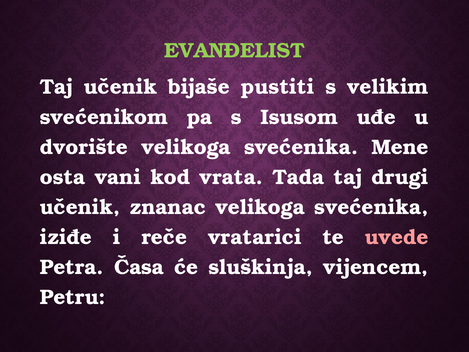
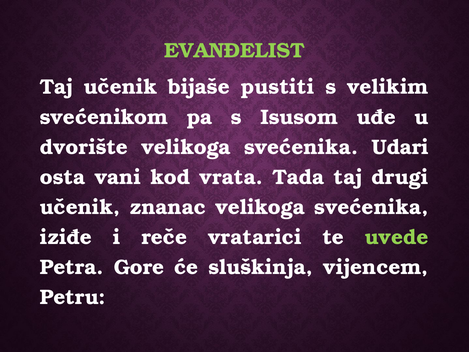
Mene: Mene -> Udari
uvede colour: pink -> light green
Časa: Časa -> Gore
